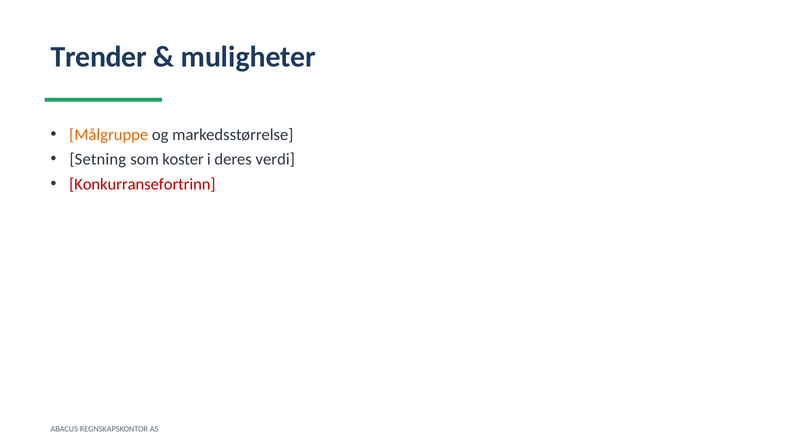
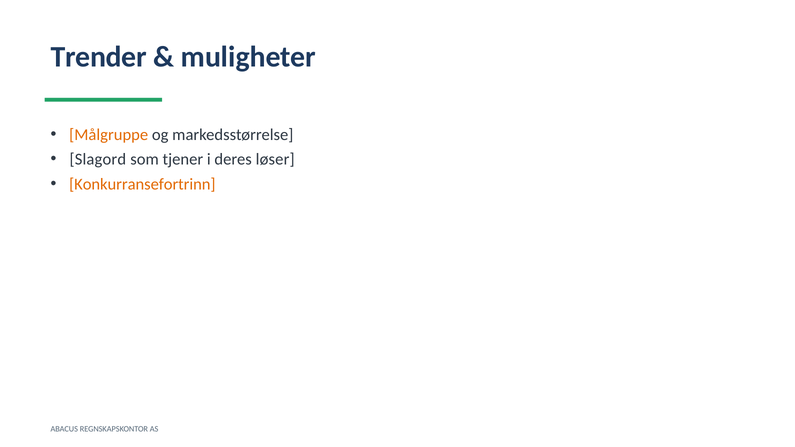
Setning: Setning -> Slagord
koster: koster -> tjener
verdi: verdi -> løser
Konkurransefortrinn colour: red -> orange
